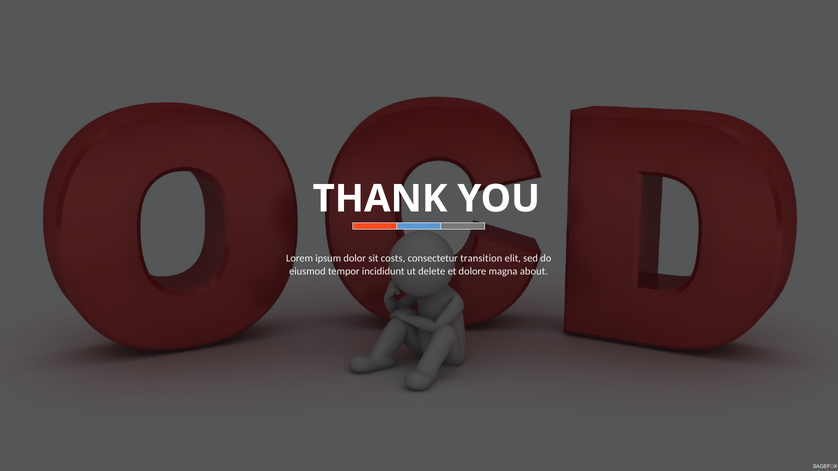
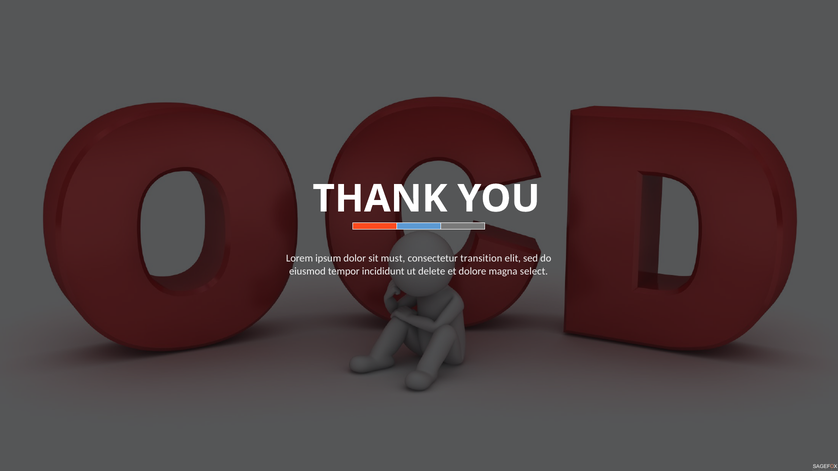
costs: costs -> must
about: about -> select
